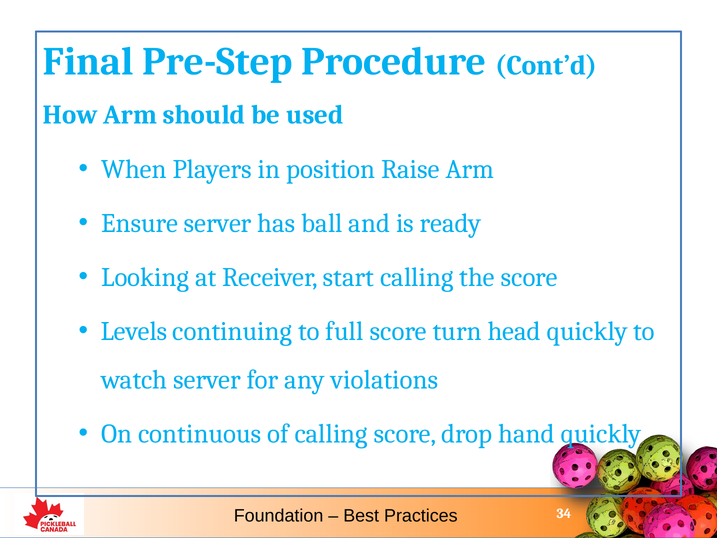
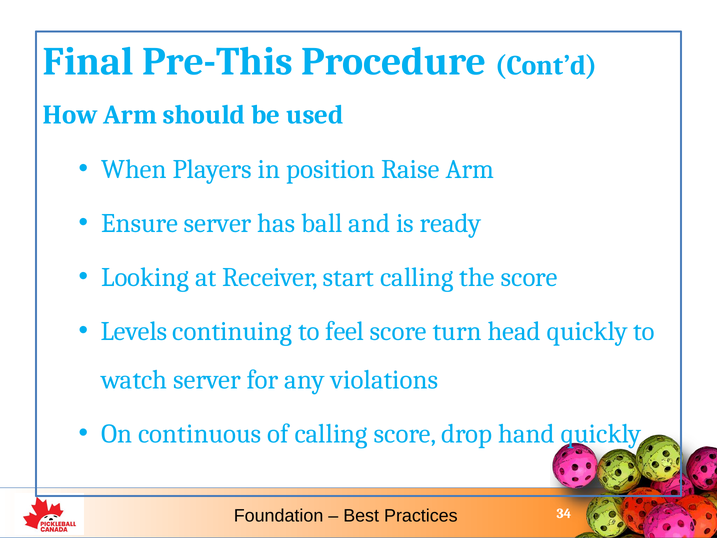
Pre-Step: Pre-Step -> Pre-This
full: full -> feel
